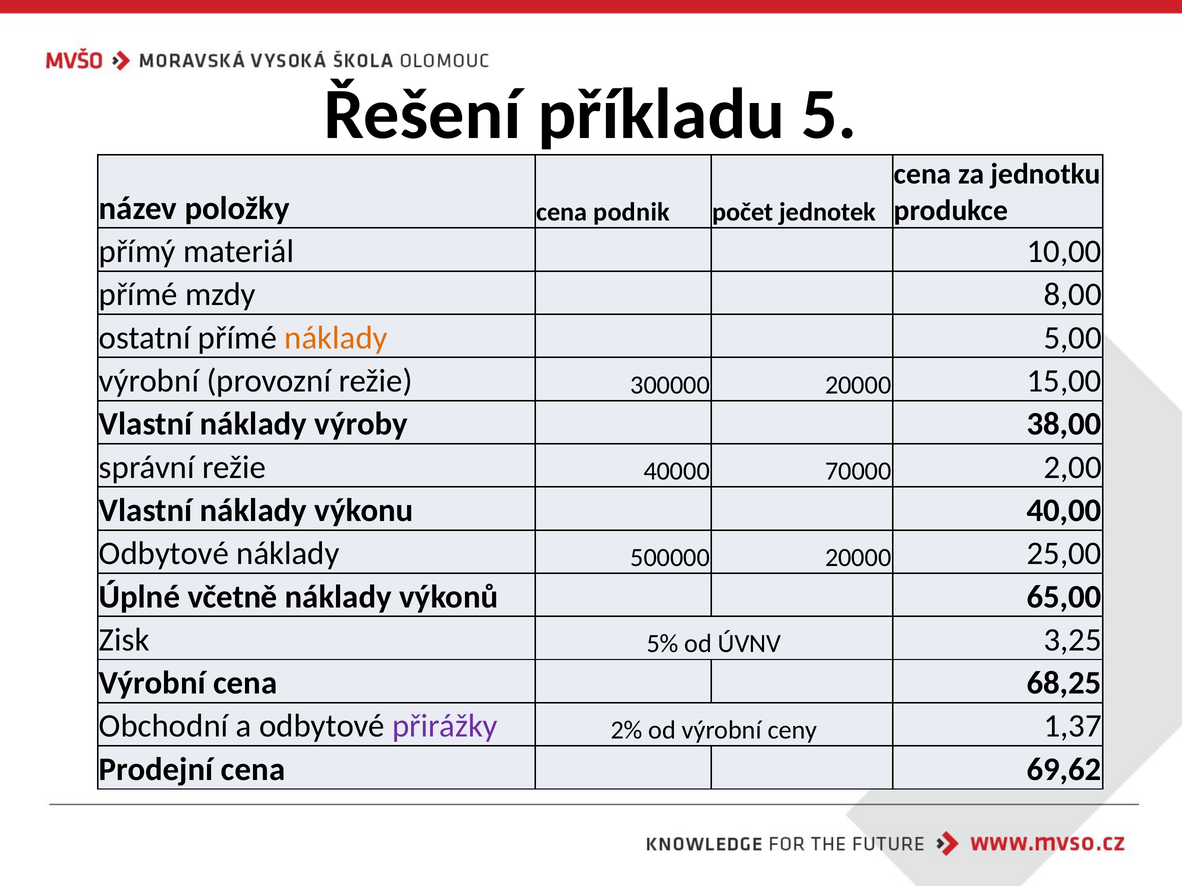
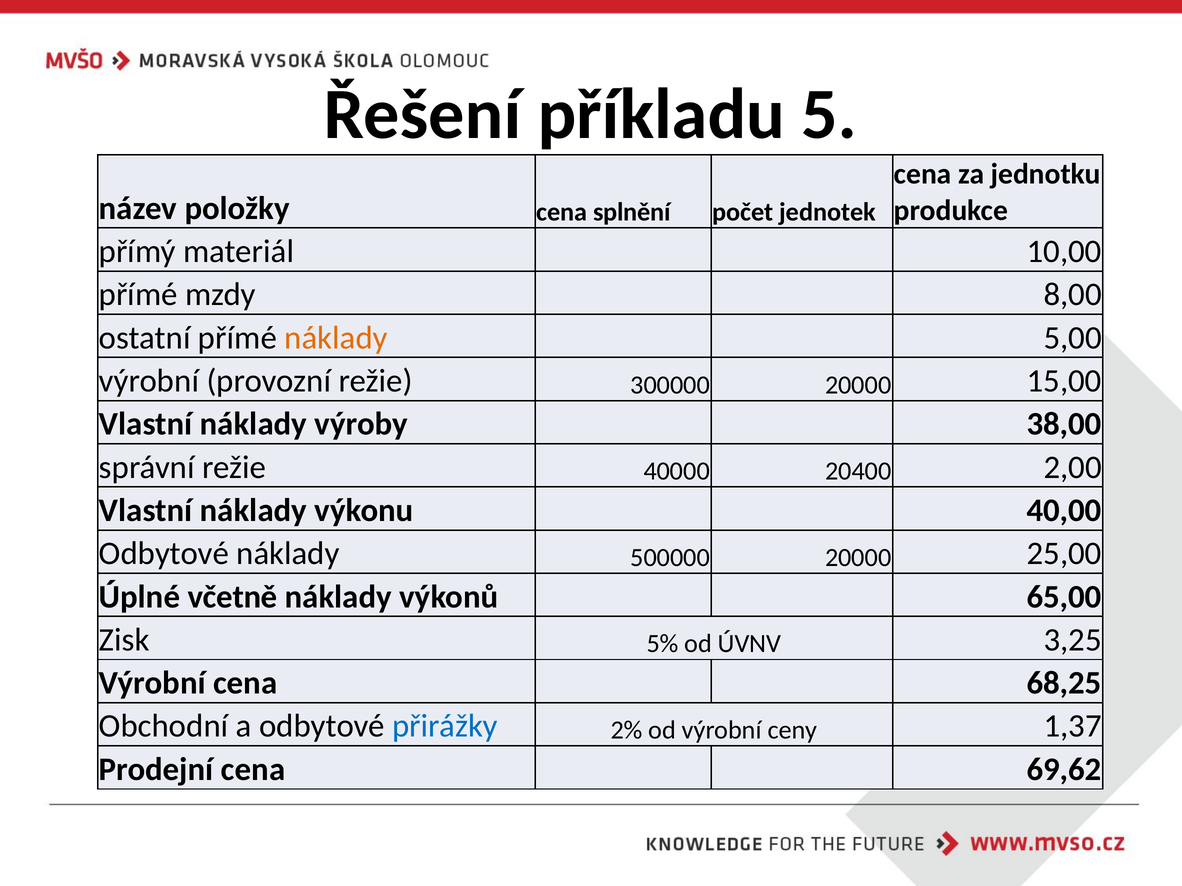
podnik: podnik -> splnění
70000: 70000 -> 20400
přirážky colour: purple -> blue
